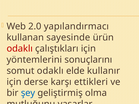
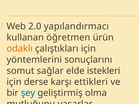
sayesinde: sayesinde -> öğretmen
odaklı at (20, 49) colour: red -> orange
somut odaklı: odaklı -> sağlar
kullanır: kullanır -> istekleri
